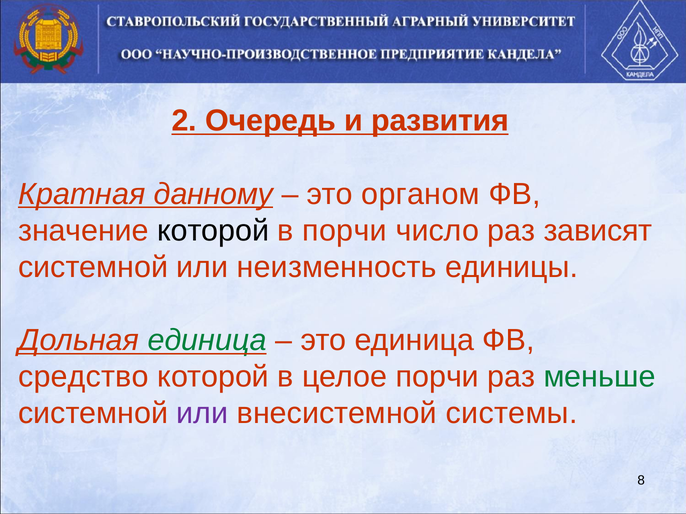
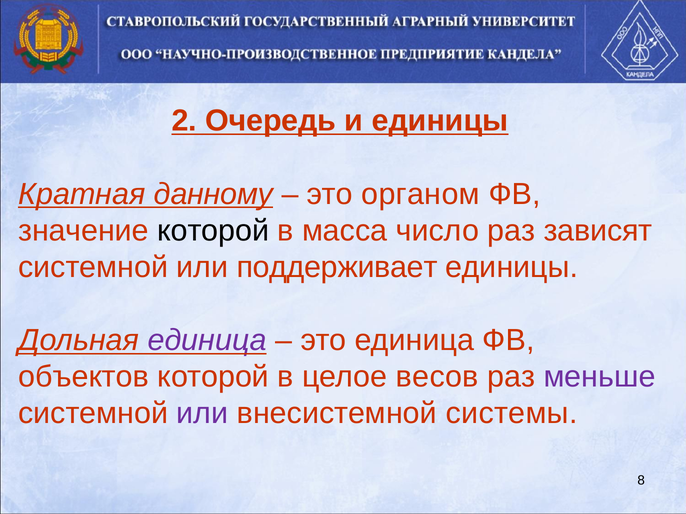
и развития: развития -> единицы
в порчи: порчи -> масса
неизменность: неизменность -> поддерживает
единица at (207, 341) colour: green -> purple
средство: средство -> объектов
целое порчи: порчи -> весов
меньше colour: green -> purple
